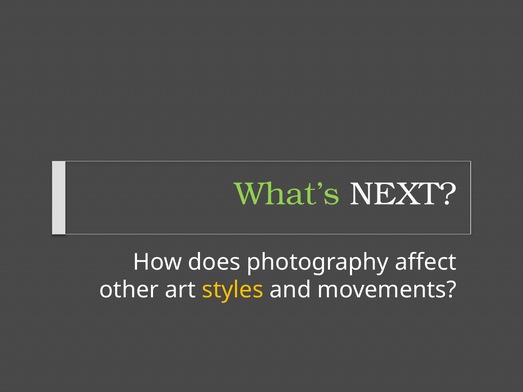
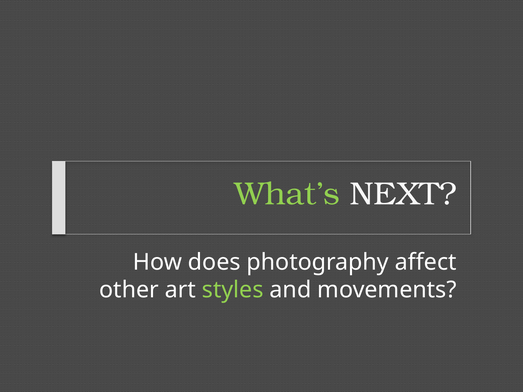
styles colour: yellow -> light green
